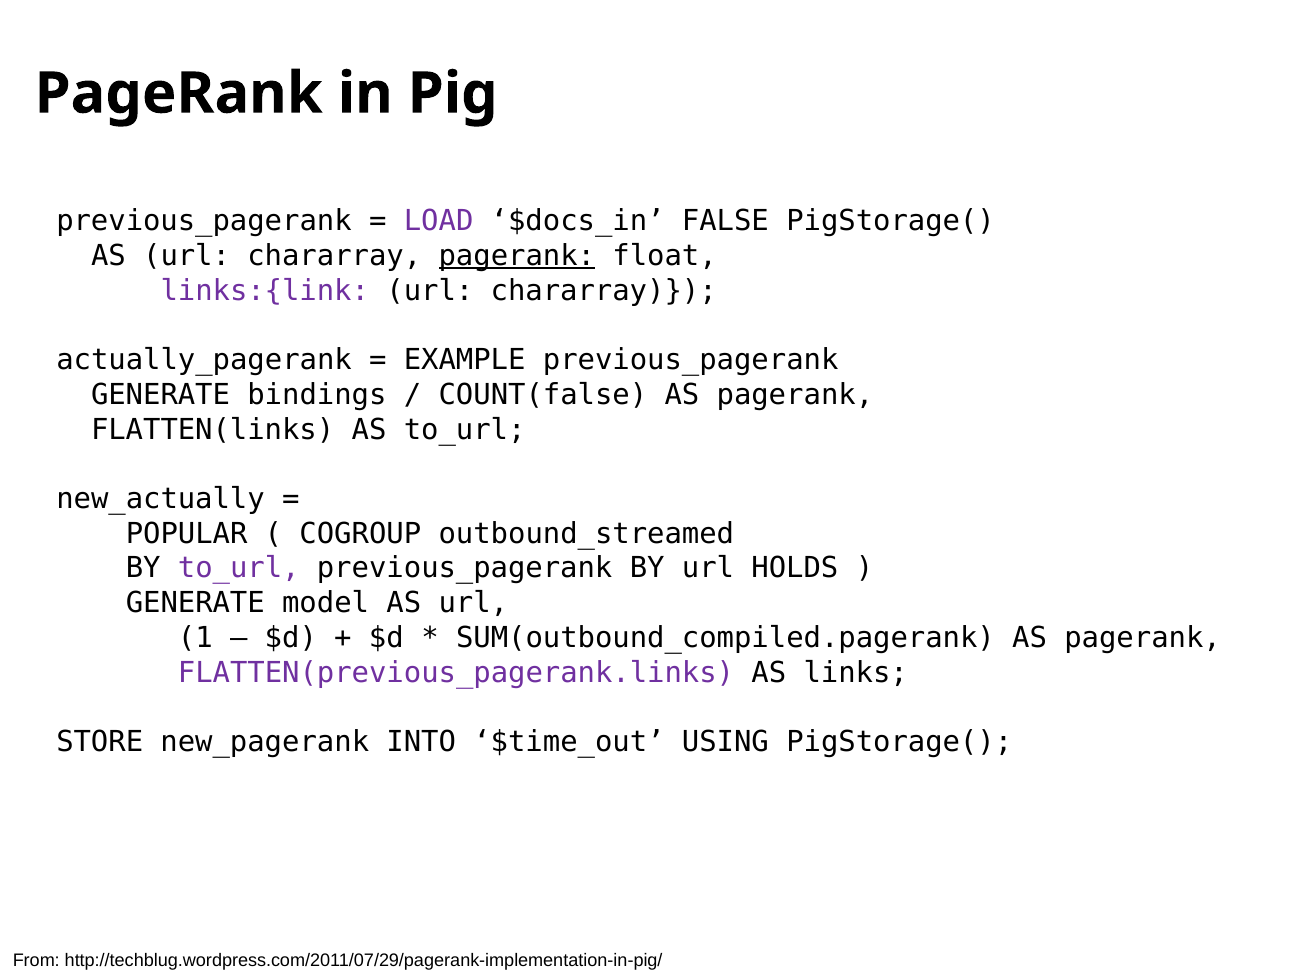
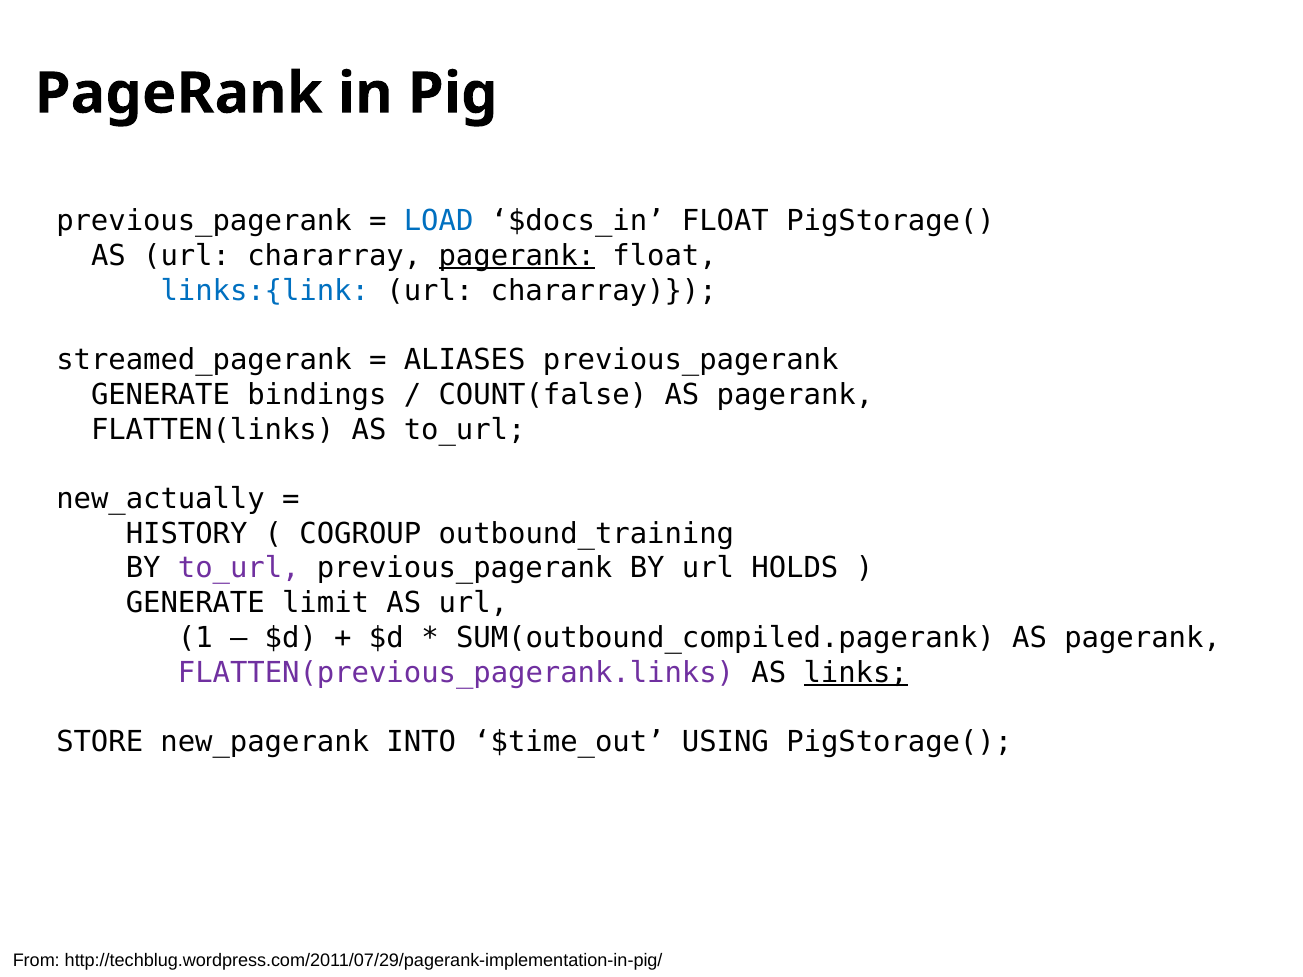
LOAD colour: purple -> blue
$docs_in FALSE: FALSE -> FLOAT
links:{link colour: purple -> blue
actually_pagerank: actually_pagerank -> streamed_pagerank
EXAMPLE: EXAMPLE -> ALIASES
POPULAR: POPULAR -> HISTORY
outbound_streamed: outbound_streamed -> outbound_training
model: model -> limit
links underline: none -> present
